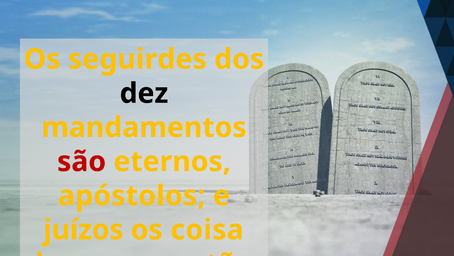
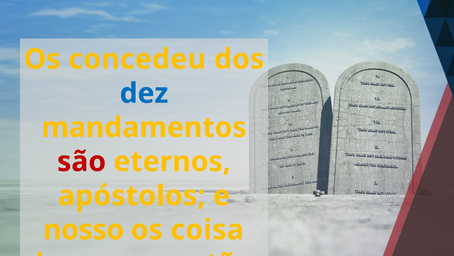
seguirdes: seguirdes -> concedeu
dez colour: black -> blue
juízos: juízos -> nosso
